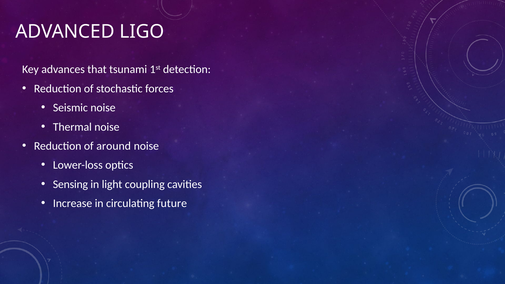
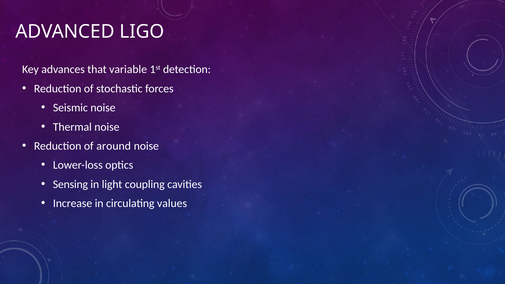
tsunami: tsunami -> variable
future: future -> values
